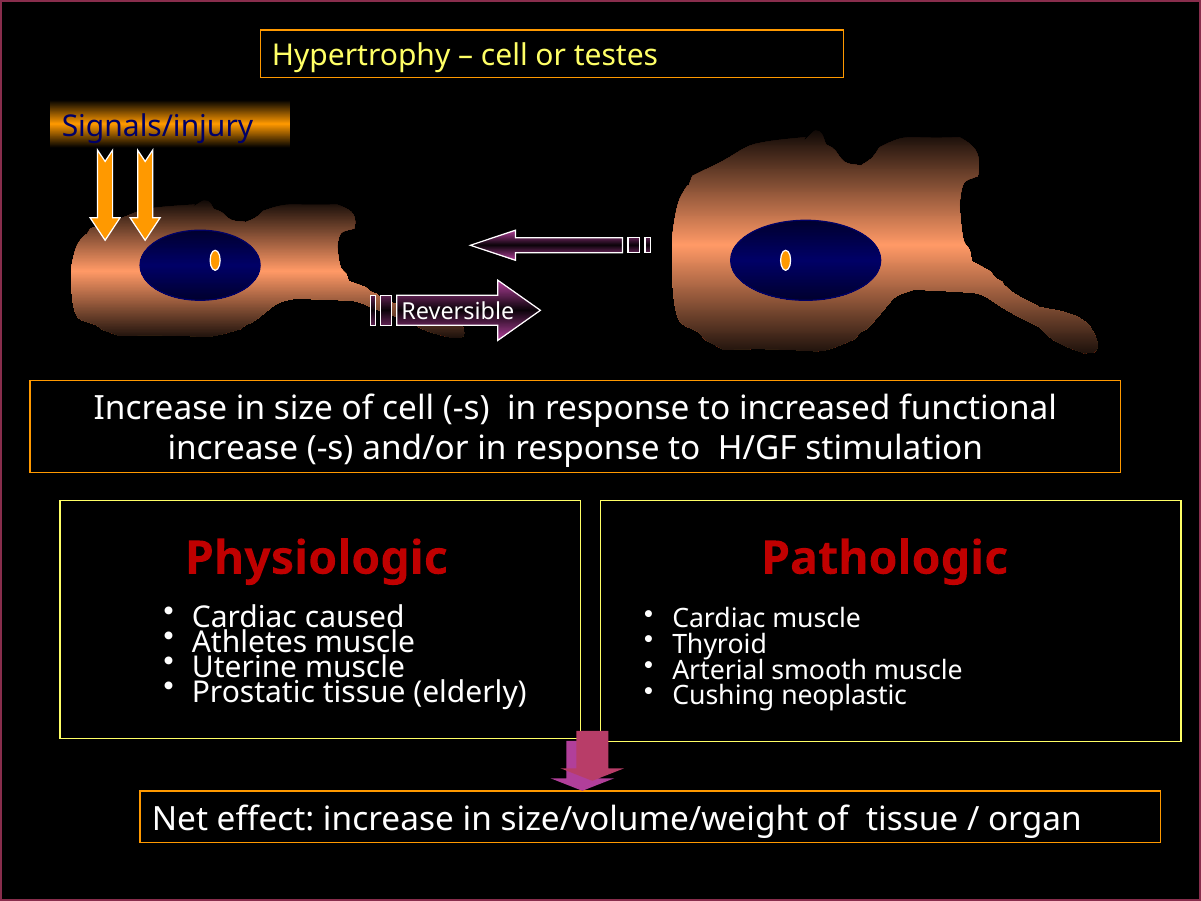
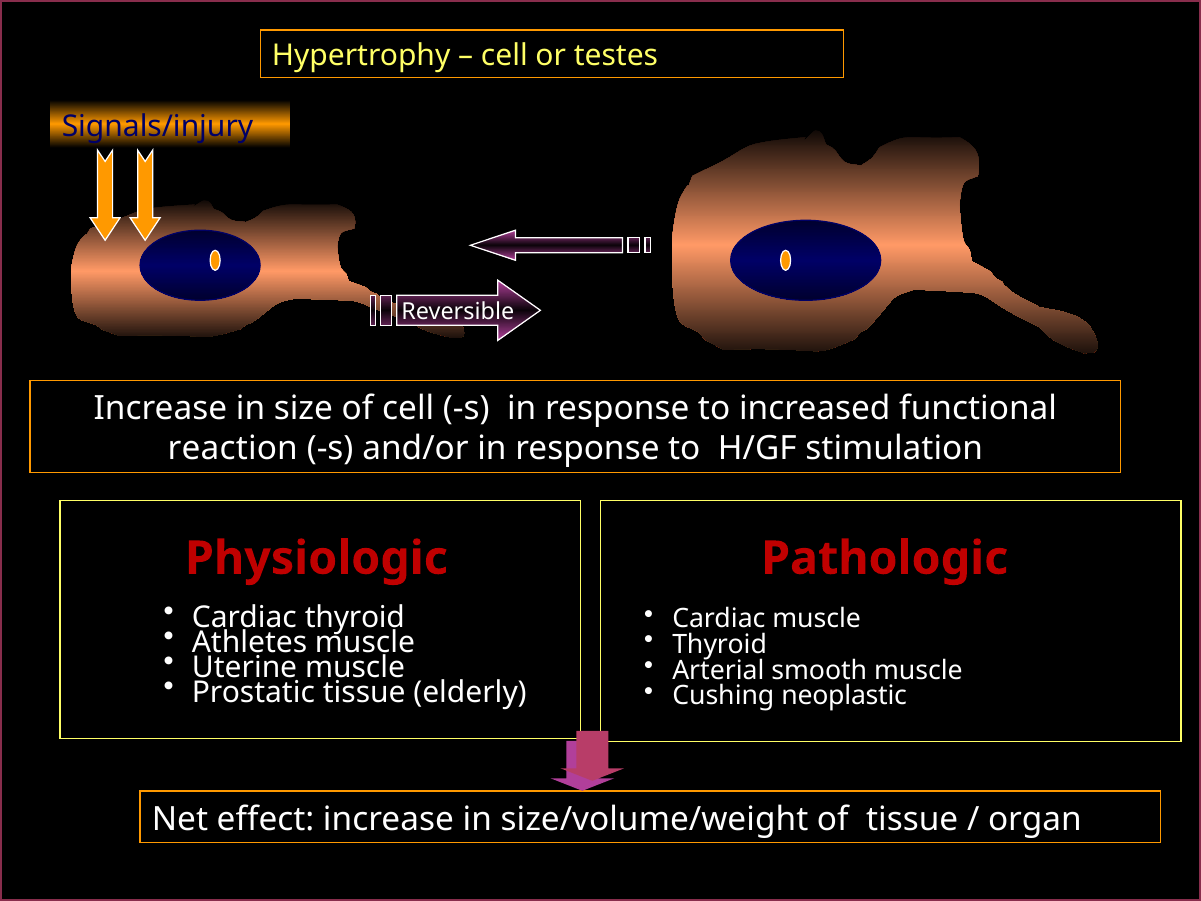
increase at (233, 449): increase -> reaction
Cardiac caused: caused -> thyroid
